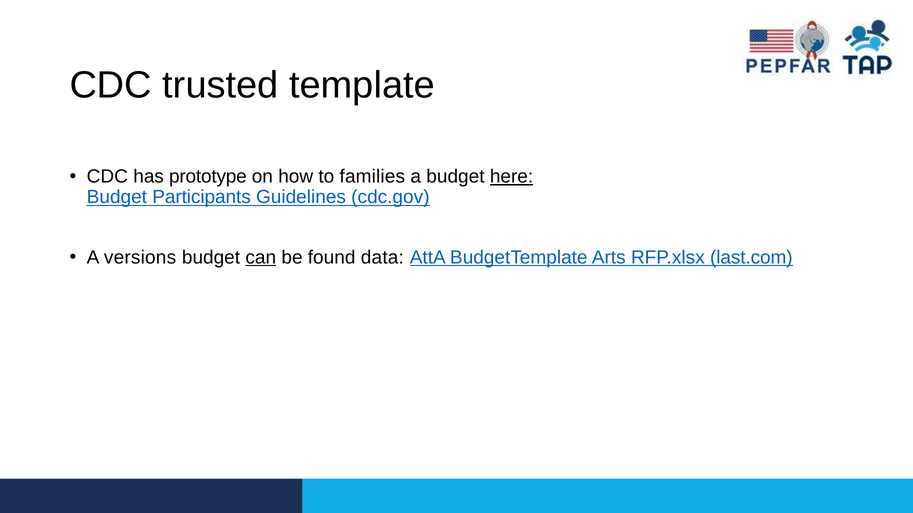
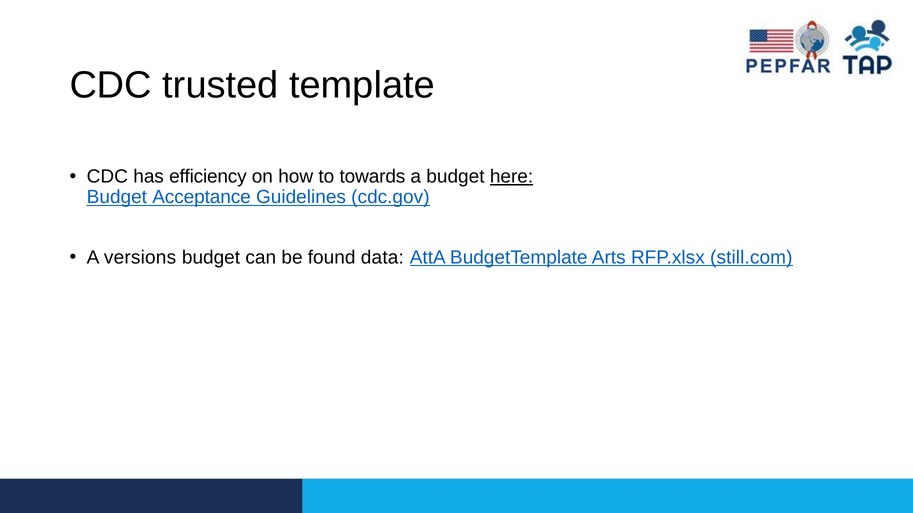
prototype: prototype -> efficiency
families: families -> towards
Participants: Participants -> Acceptance
can underline: present -> none
last.com: last.com -> still.com
